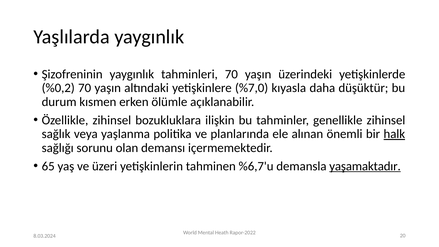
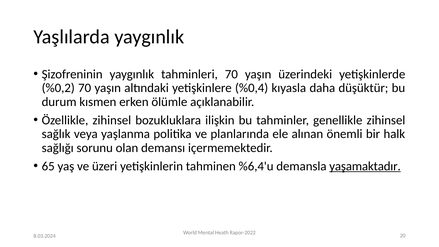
%7,0: %7,0 -> %0,4
halk underline: present -> none
%6,7'u: %6,7'u -> %6,4'u
